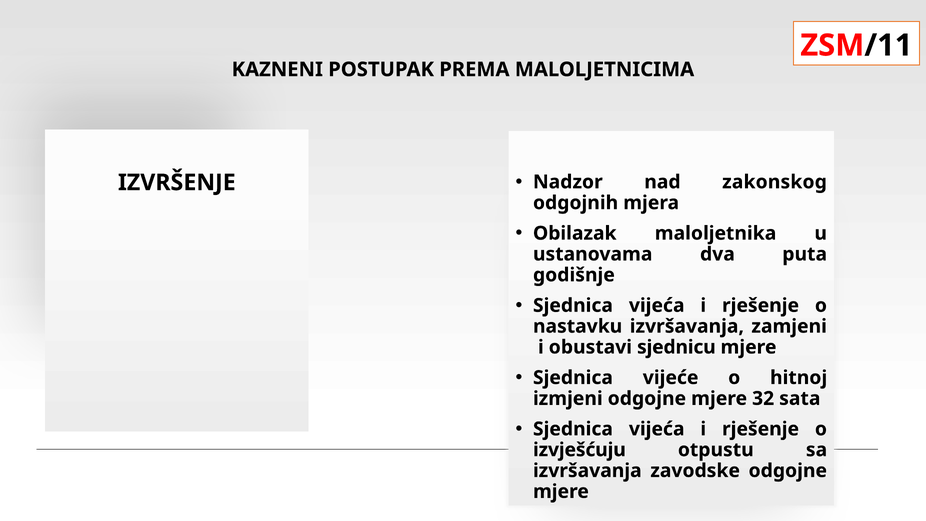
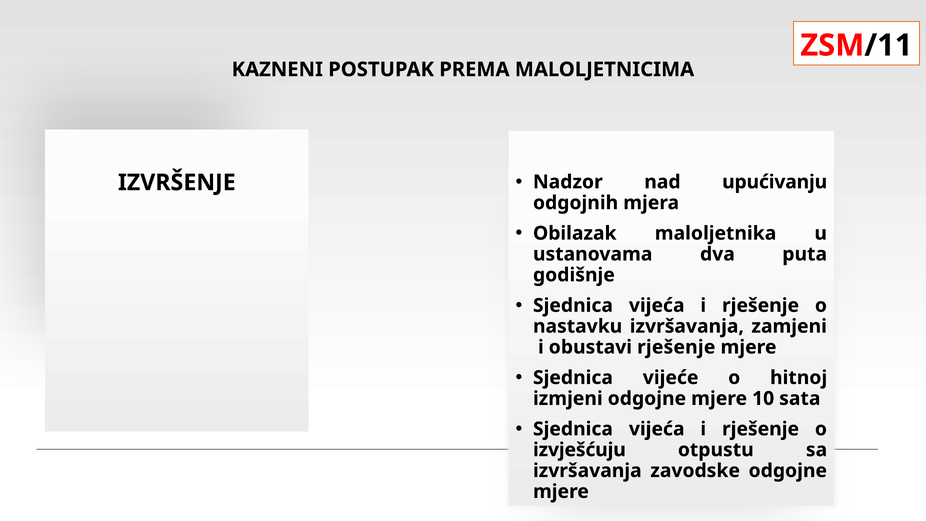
zakonskog: zakonskog -> upućivanju
obustavi sjednicu: sjednicu -> rješenje
32: 32 -> 10
